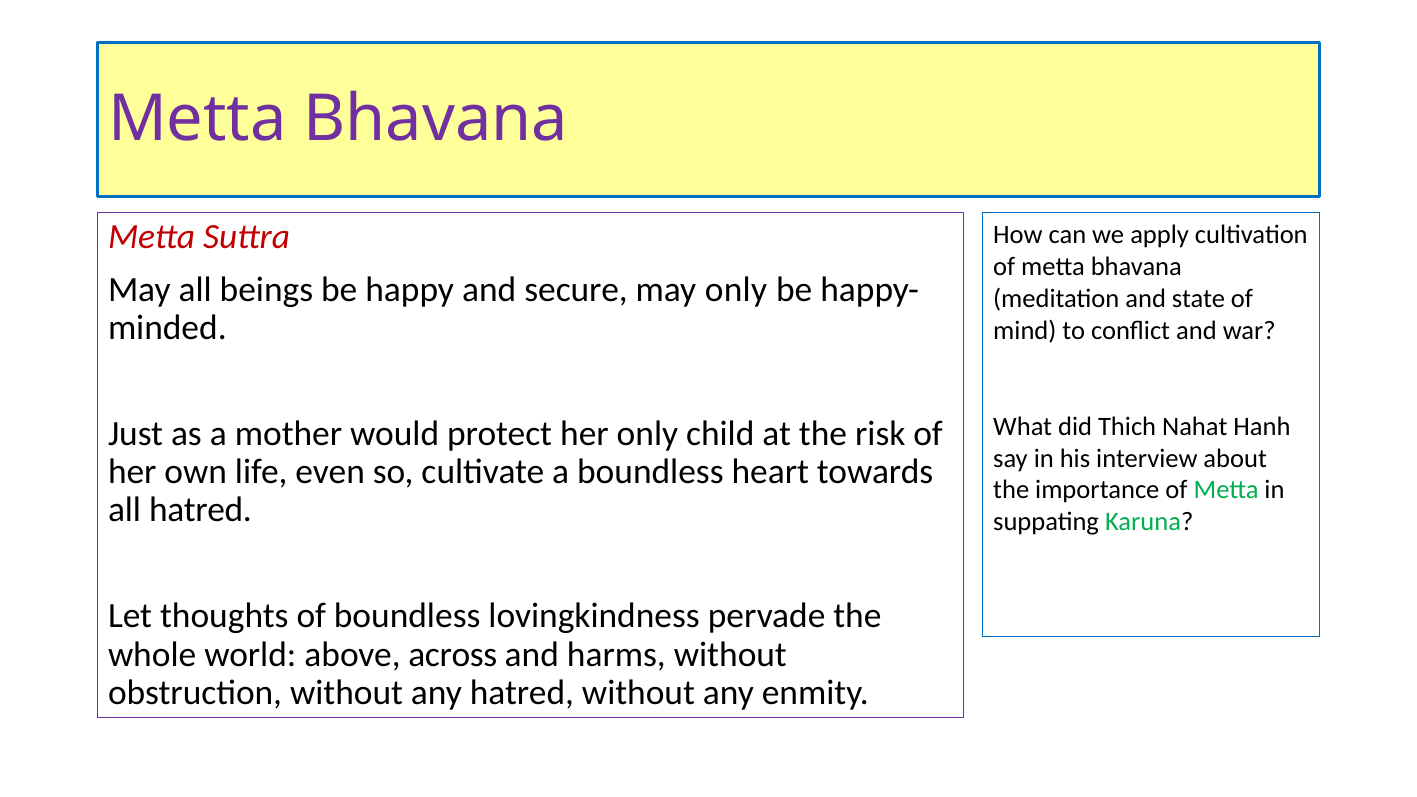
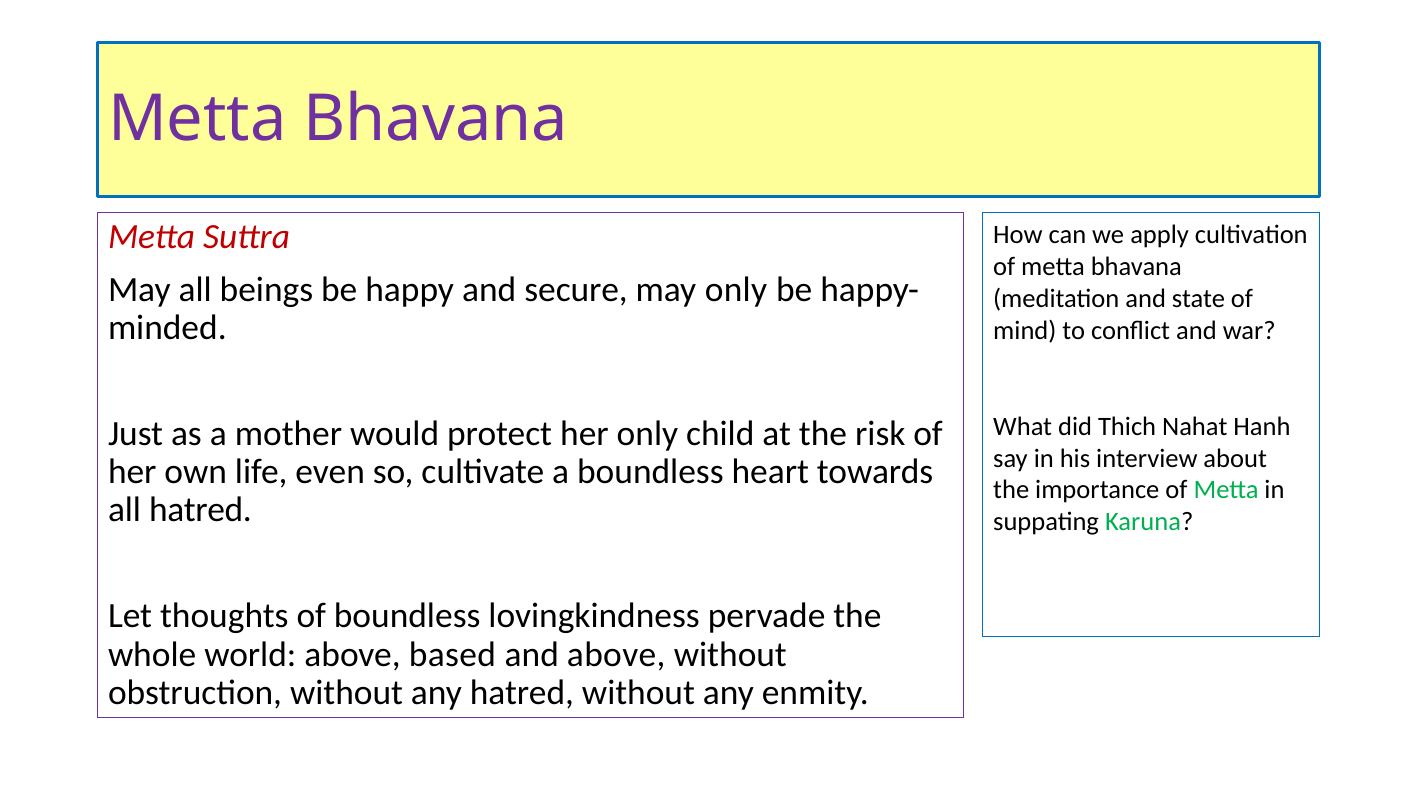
across: across -> based
and harms: harms -> above
